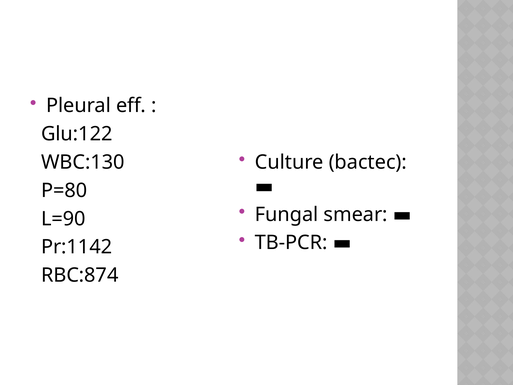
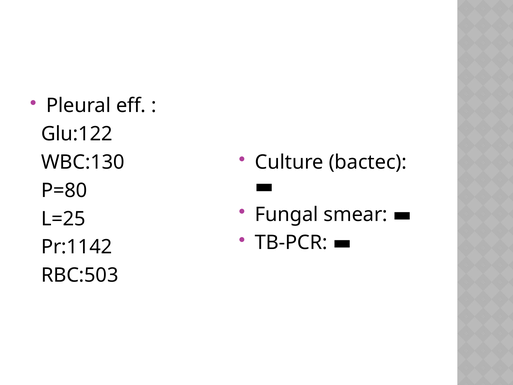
L=90: L=90 -> L=25
RBC:874: RBC:874 -> RBC:503
